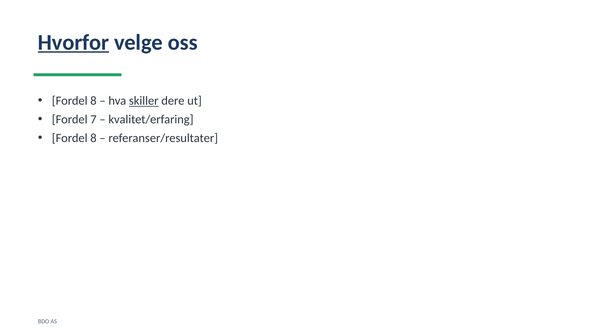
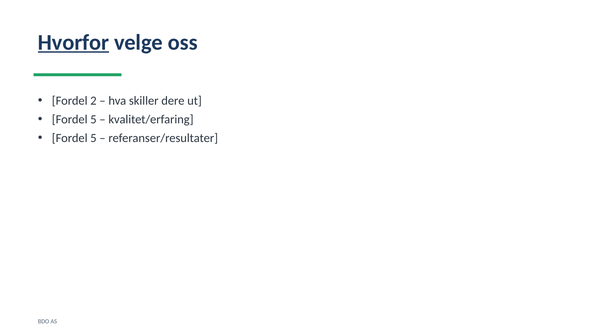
8 at (93, 101): 8 -> 2
skiller underline: present -> none
7 at (93, 120): 7 -> 5
8 at (93, 138): 8 -> 5
